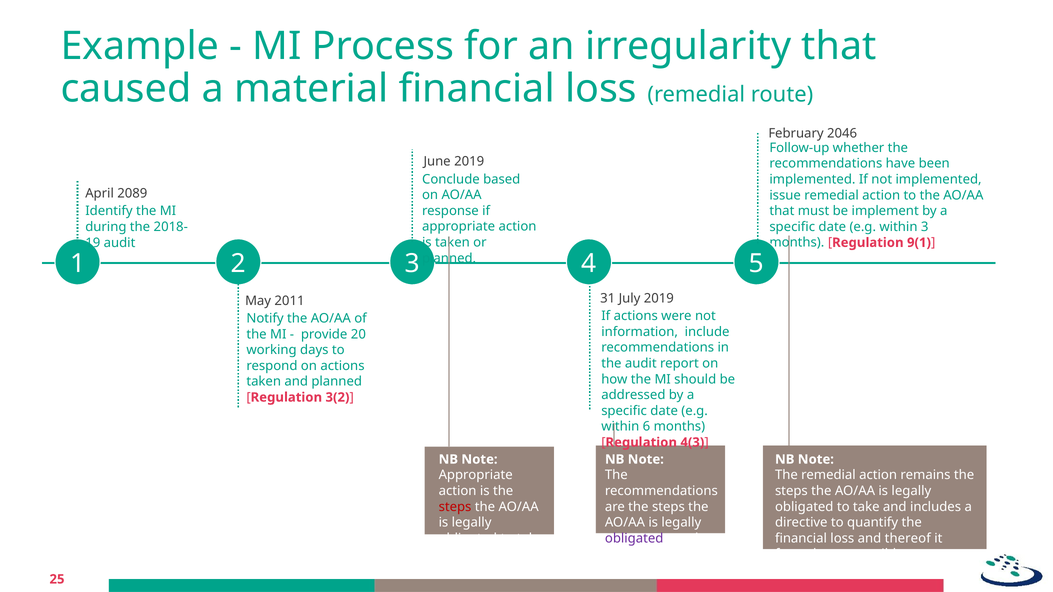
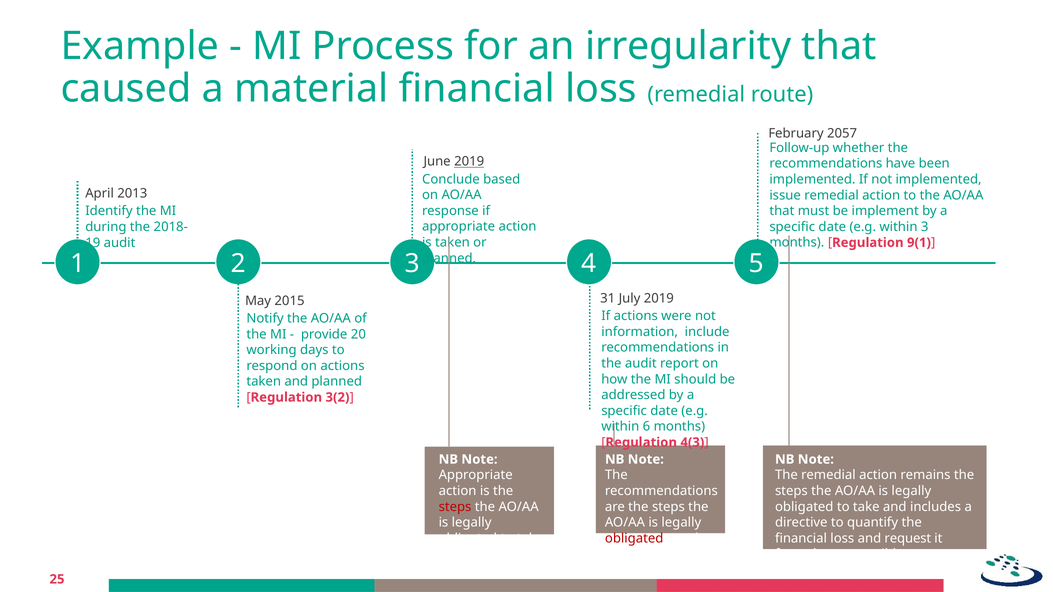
2046: 2046 -> 2057
2019 at (469, 162) underline: none -> present
2089: 2089 -> 2013
2011: 2011 -> 2015
obligated at (634, 539) colour: purple -> red
thereof: thereof -> request
